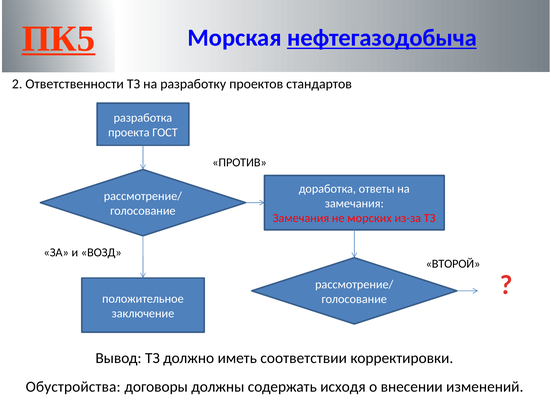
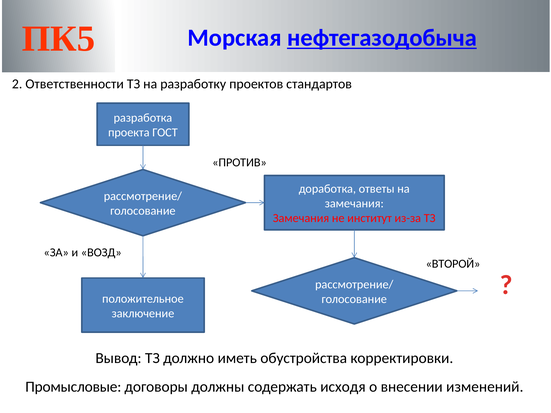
ПК5 underline: present -> none
морских: морских -> институт
соответствии: соответствии -> обустройства
Обустройства: Обустройства -> Промысловые
